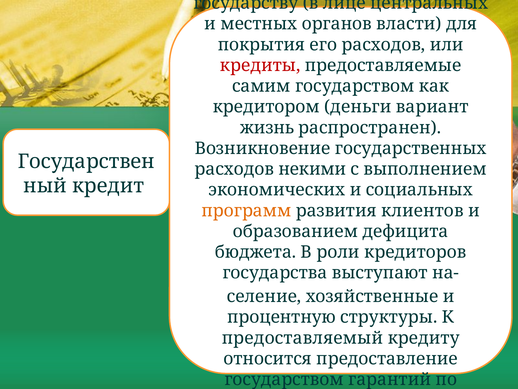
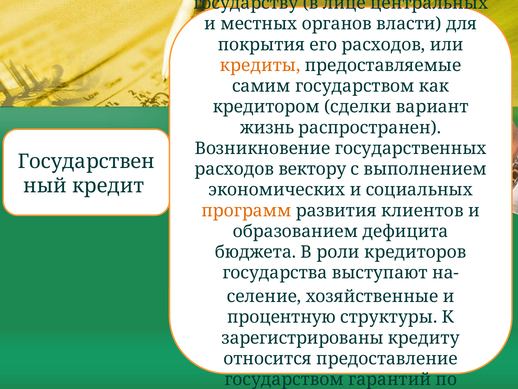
кредиты colour: red -> orange
деньги: деньги -> сделки
некими: некими -> вектору
предоставляемый: предоставляемый -> зарегистрированы
